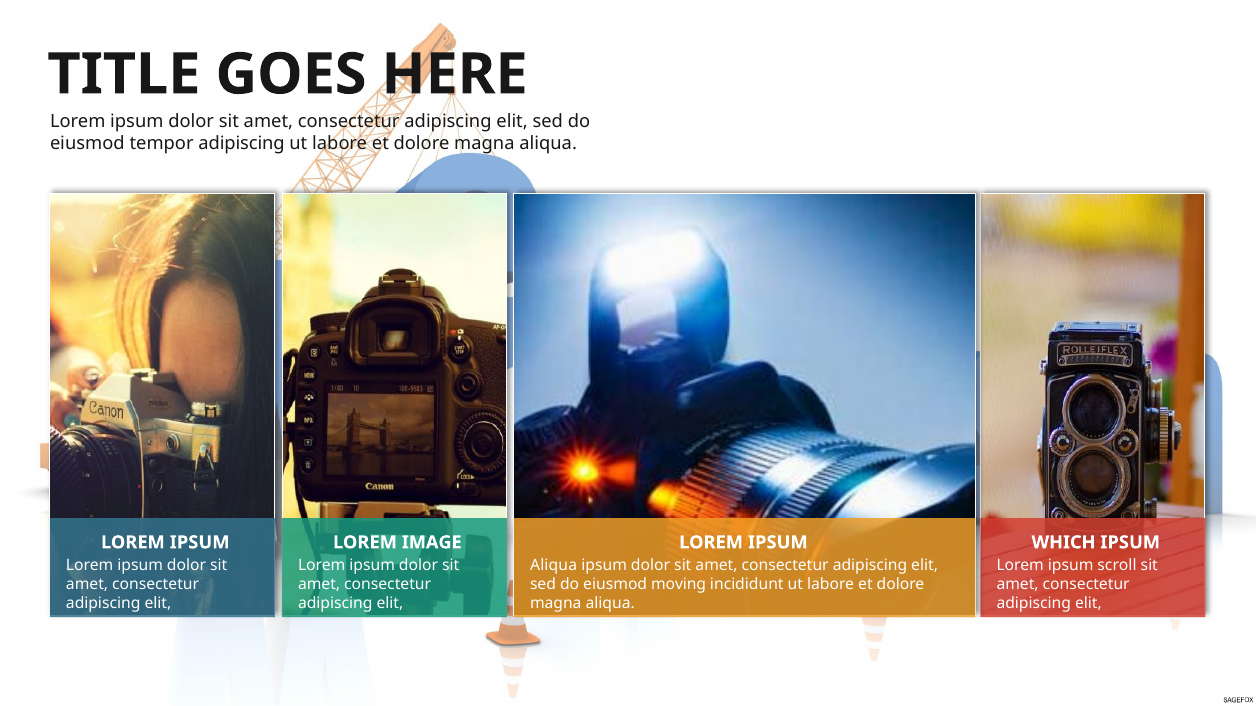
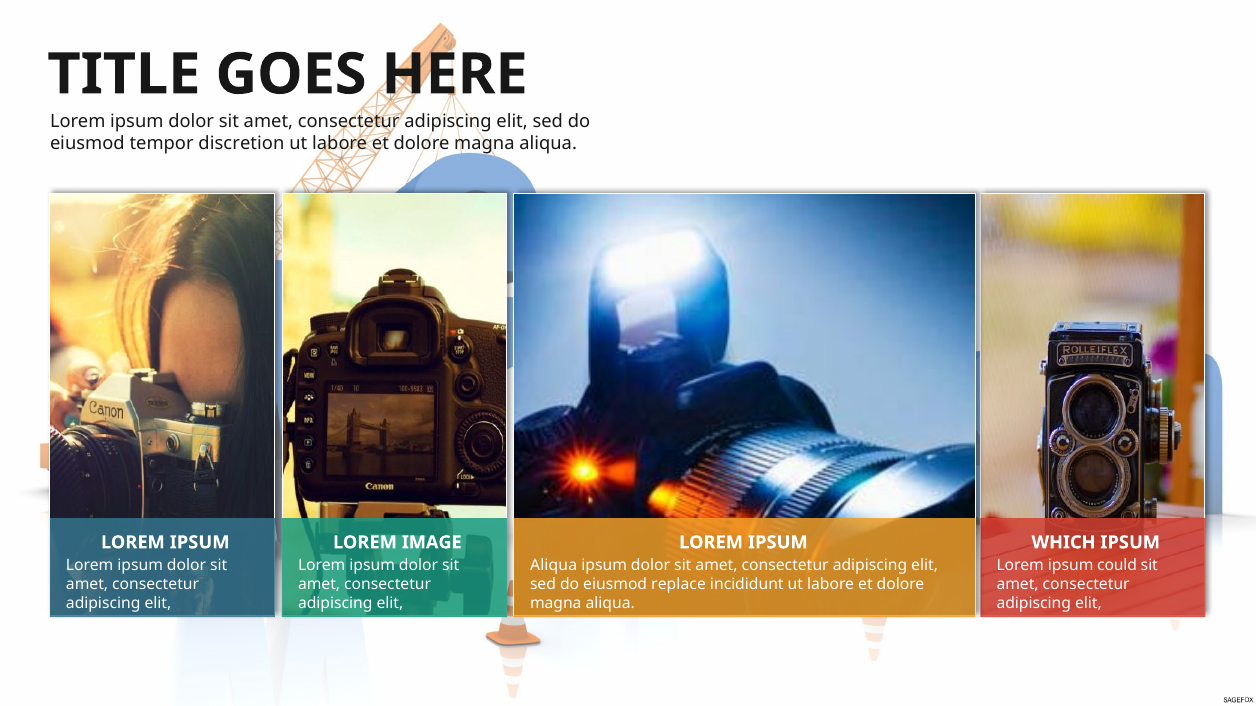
tempor adipiscing: adipiscing -> discretion
scroll: scroll -> could
moving: moving -> replace
